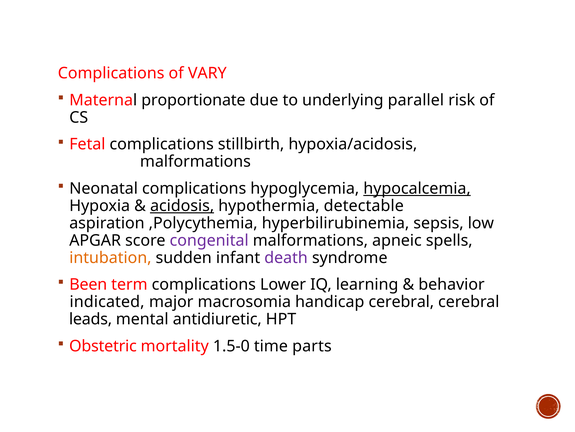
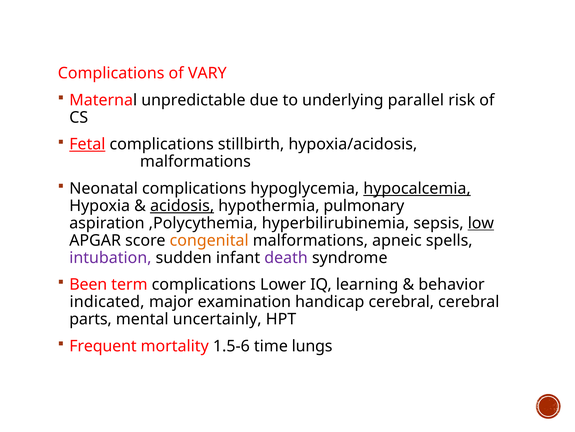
proportionate: proportionate -> unpredictable
Fetal underline: none -> present
detectable: detectable -> pulmonary
low underline: none -> present
congenital colour: purple -> orange
intubation colour: orange -> purple
macrosomia: macrosomia -> examination
leads: leads -> parts
antidiuretic: antidiuretic -> uncertainly
Obstetric: Obstetric -> Frequent
1.5-0: 1.5-0 -> 1.5-6
parts: parts -> lungs
